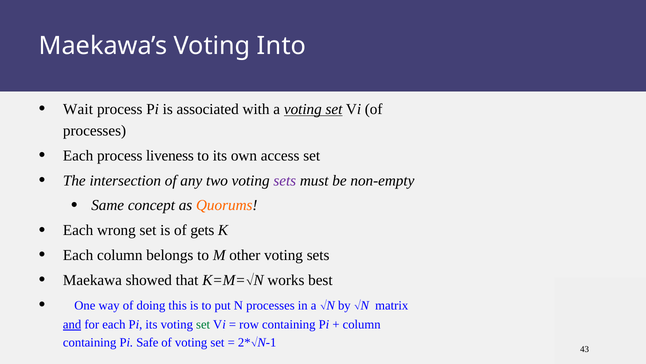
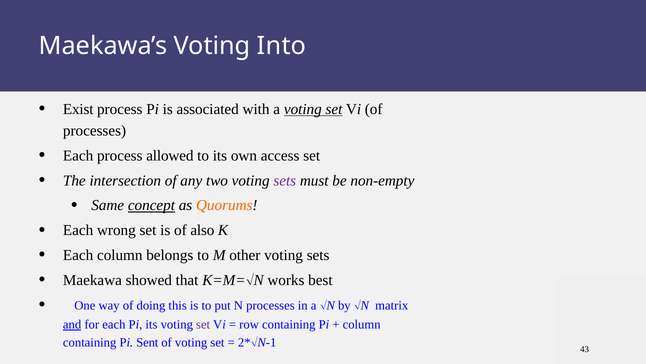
Wait: Wait -> Exist
liveness: liveness -> allowed
concept underline: none -> present
gets: gets -> also
set at (203, 324) colour: green -> purple
Safe: Safe -> Sent
